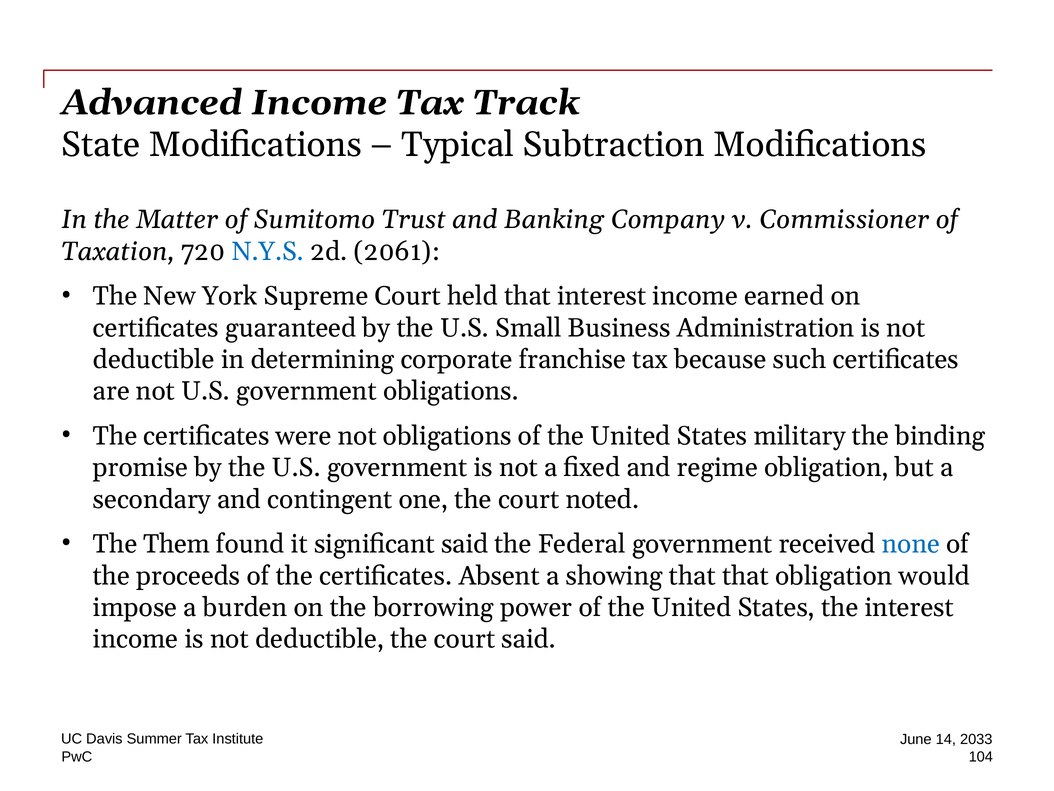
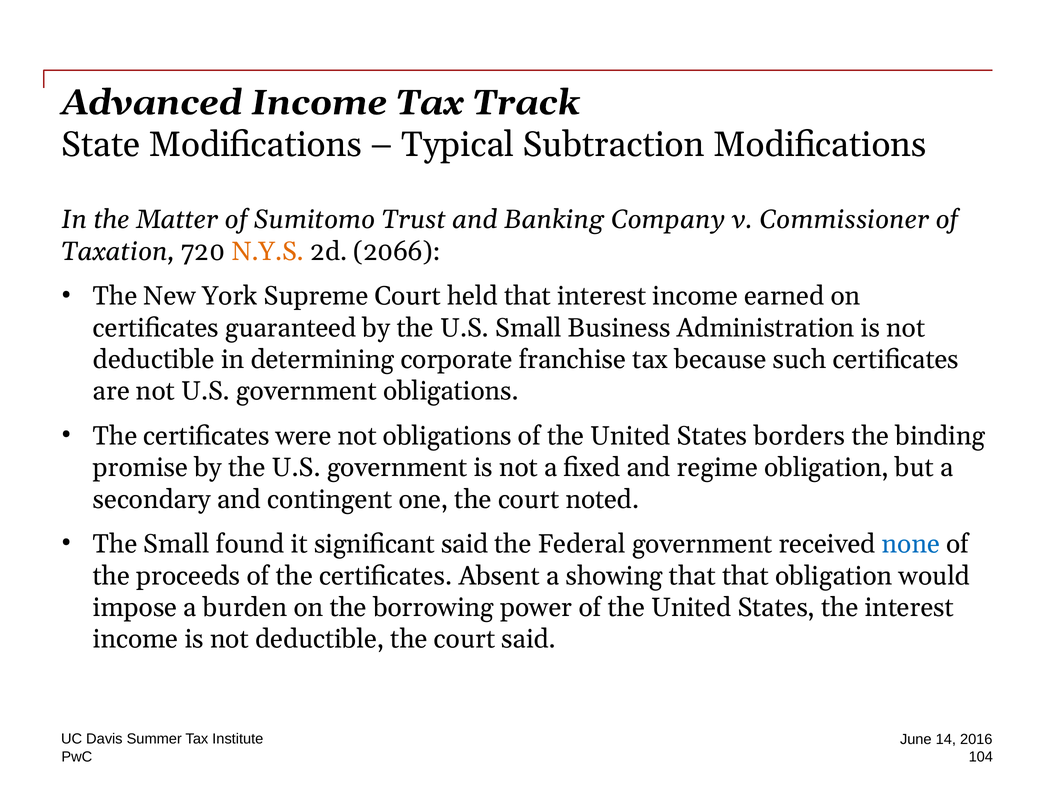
N.Y.S colour: blue -> orange
2061: 2061 -> 2066
military: military -> borders
The Them: Them -> Small
2033: 2033 -> 2016
